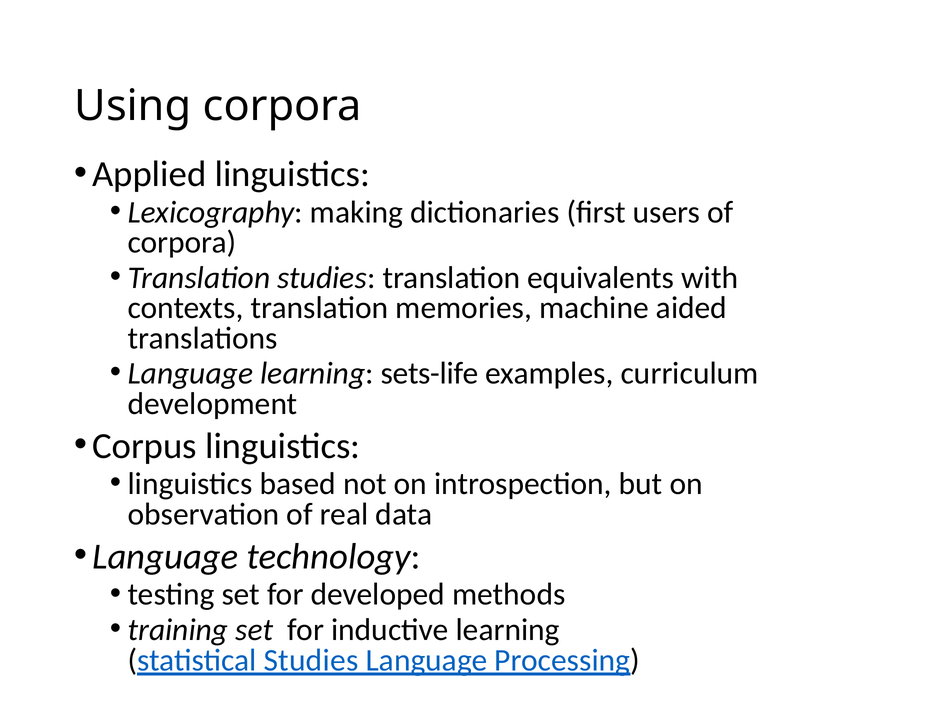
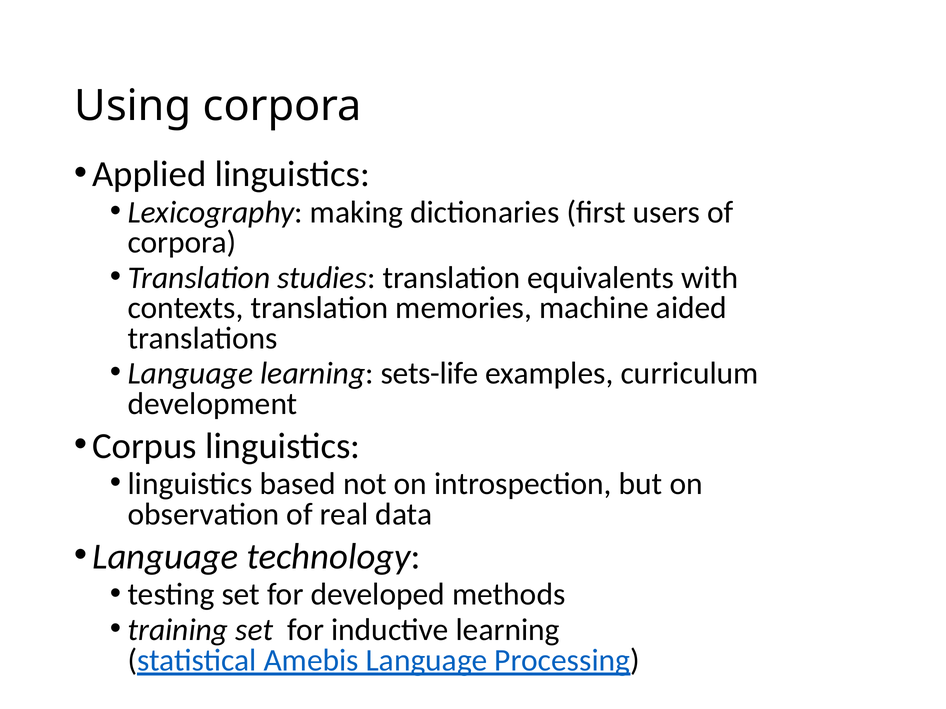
statistical Studies: Studies -> Amebis
